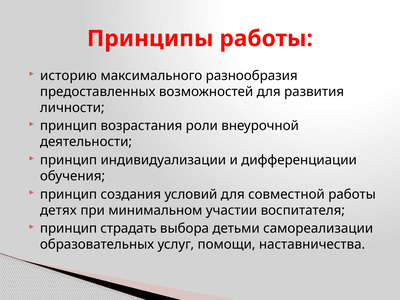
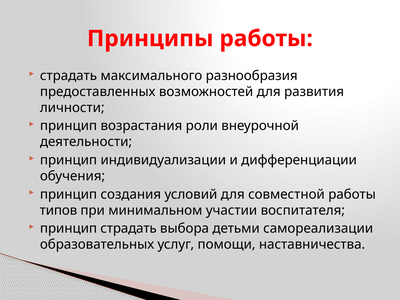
историю at (68, 76): историю -> страдать
детях: детях -> типов
